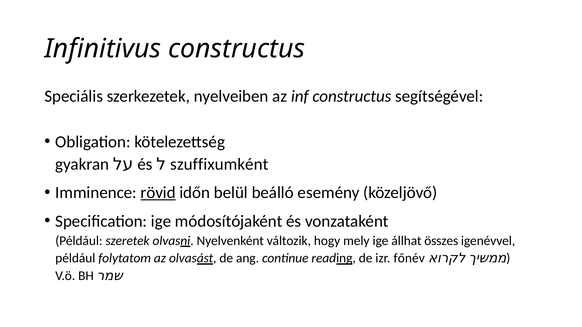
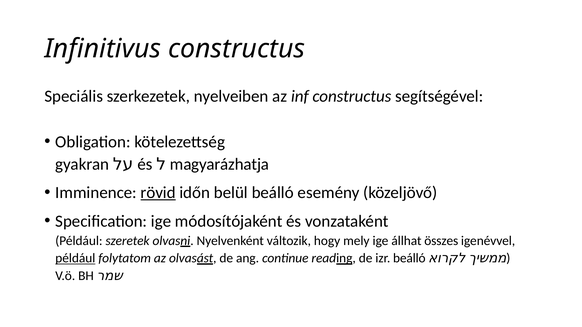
szuffixumként: szuffixumként -> magyarázhatja
például at (75, 259) underline: none -> present
izr főnév: főnév -> beálló
